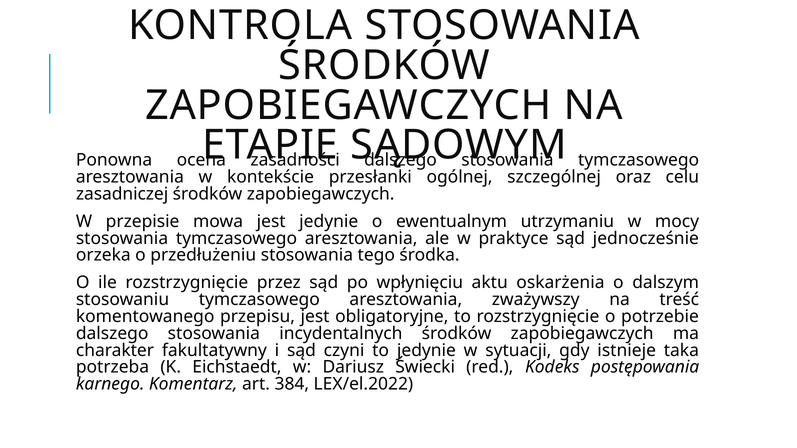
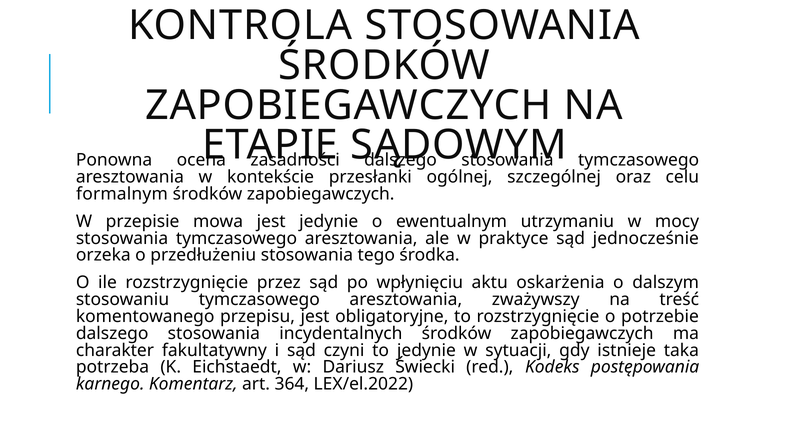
zasadniczej: zasadniczej -> formalnym
384: 384 -> 364
